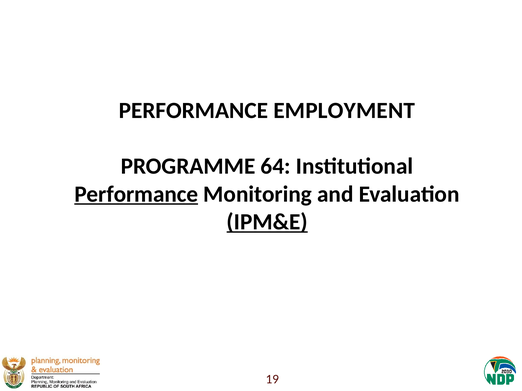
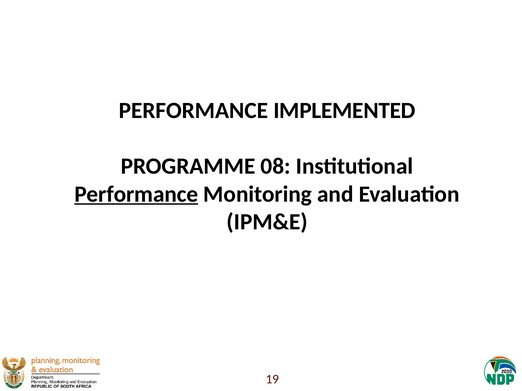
EMPLOYMENT: EMPLOYMENT -> IMPLEMENTED
64: 64 -> 08
IPM&E underline: present -> none
